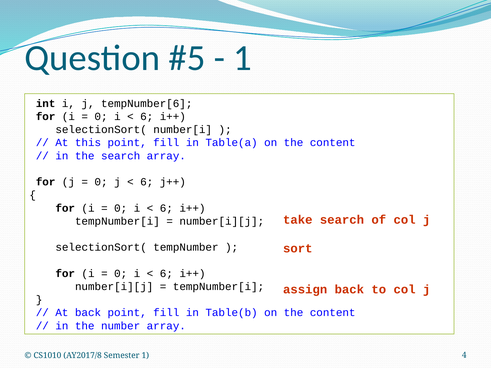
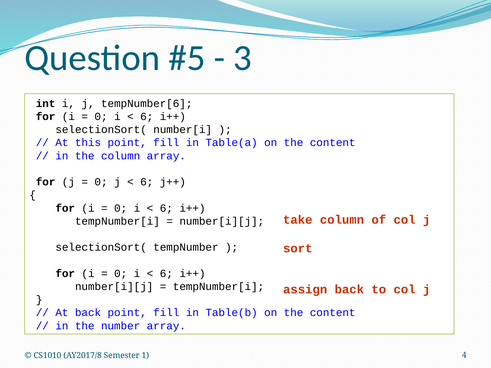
1 at (243, 58): 1 -> 3
the search: search -> column
take search: search -> column
